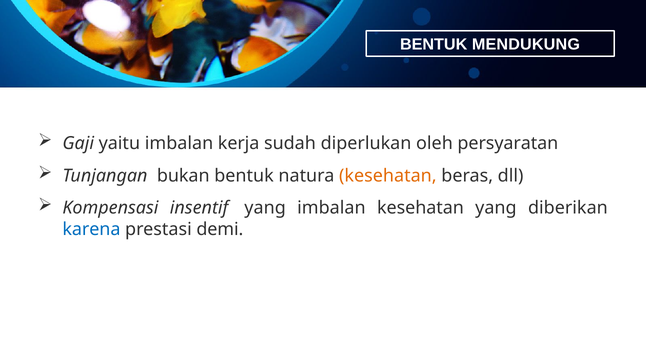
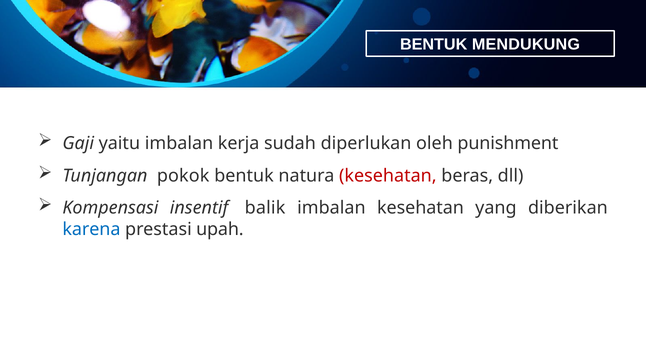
persyaratan: persyaratan -> punishment
bukan: bukan -> pokok
kesehatan at (388, 176) colour: orange -> red
insentif yang: yang -> balik
demi: demi -> upah
